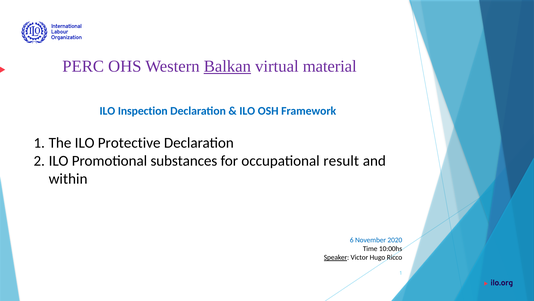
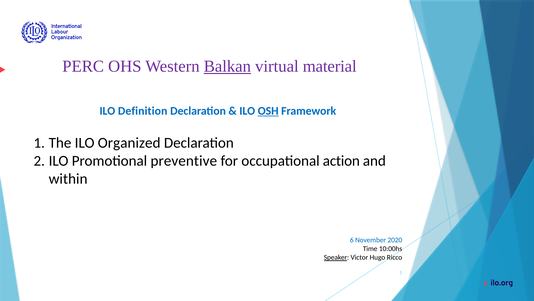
Inspection: Inspection -> Definition
OSH underline: none -> present
Protective: Protective -> Organized
substances: substances -> preventive
result: result -> action
